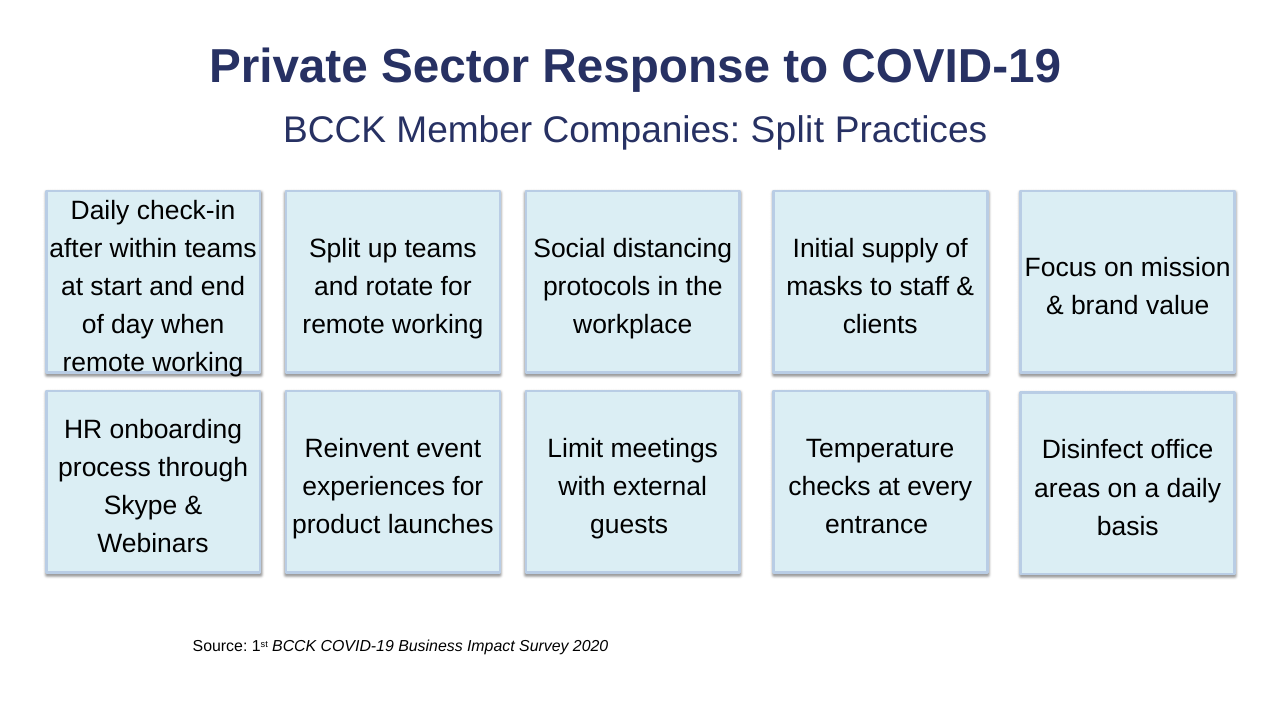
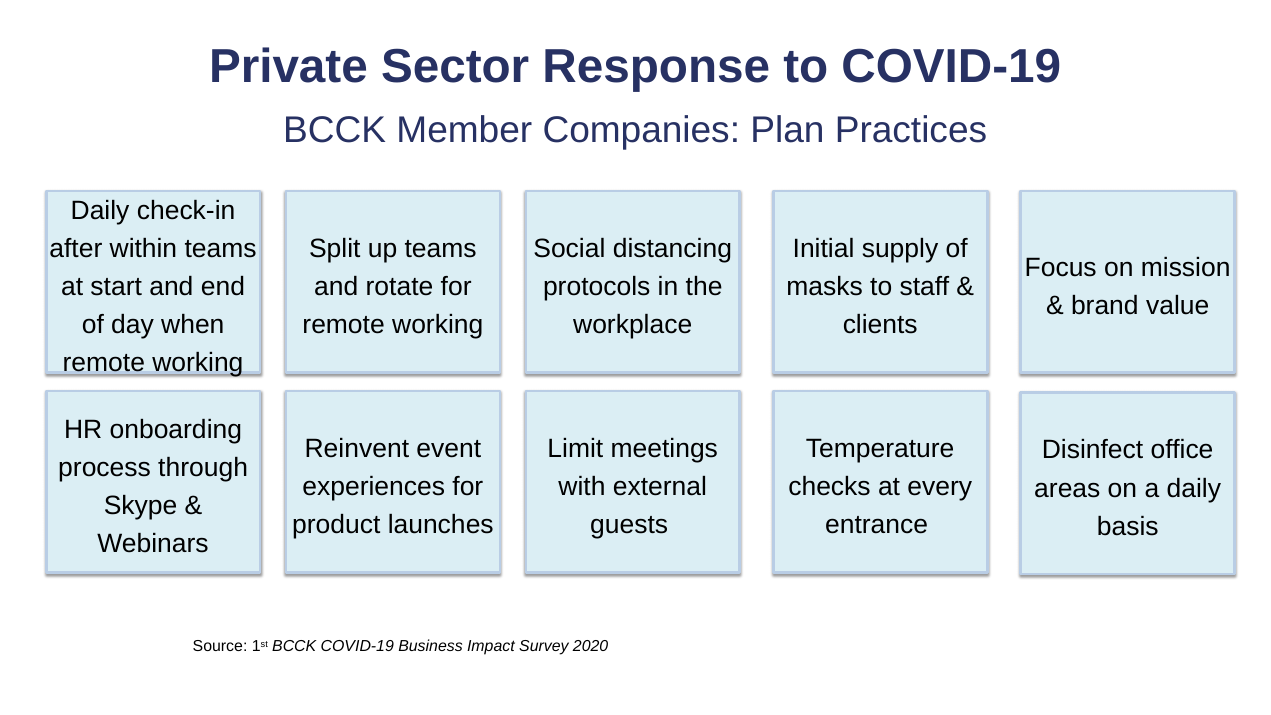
Companies Split: Split -> Plan
